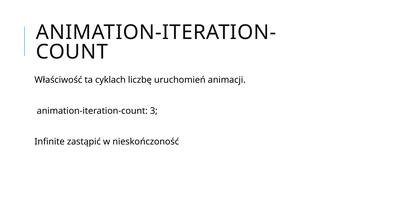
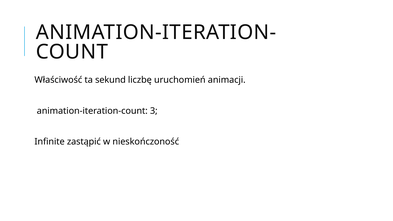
cyklach: cyklach -> sekund
